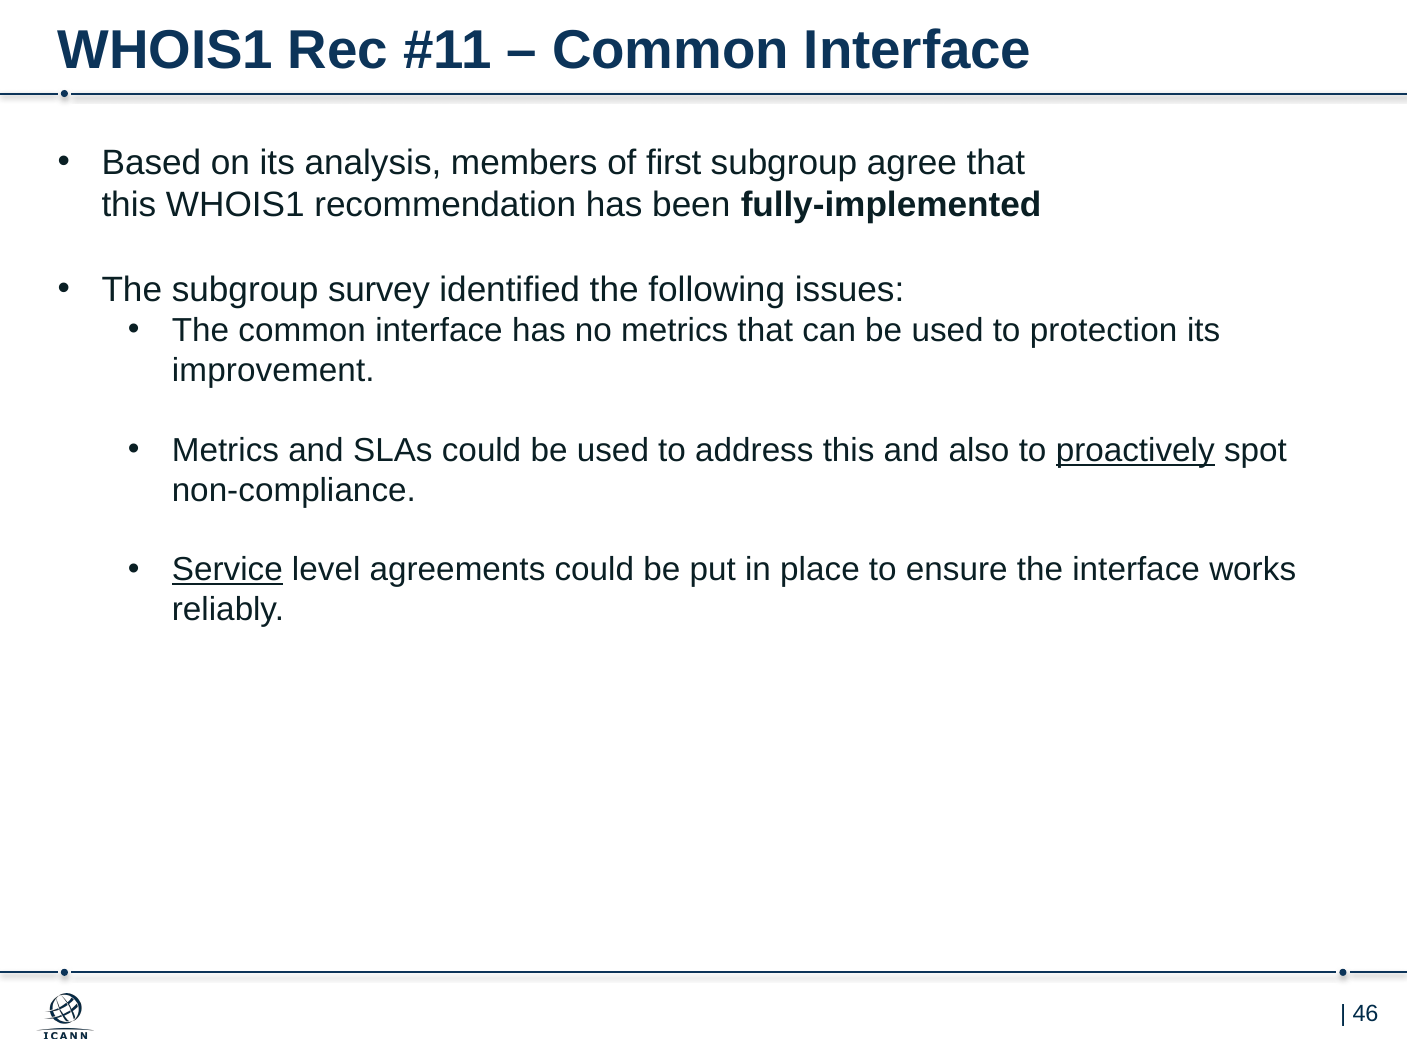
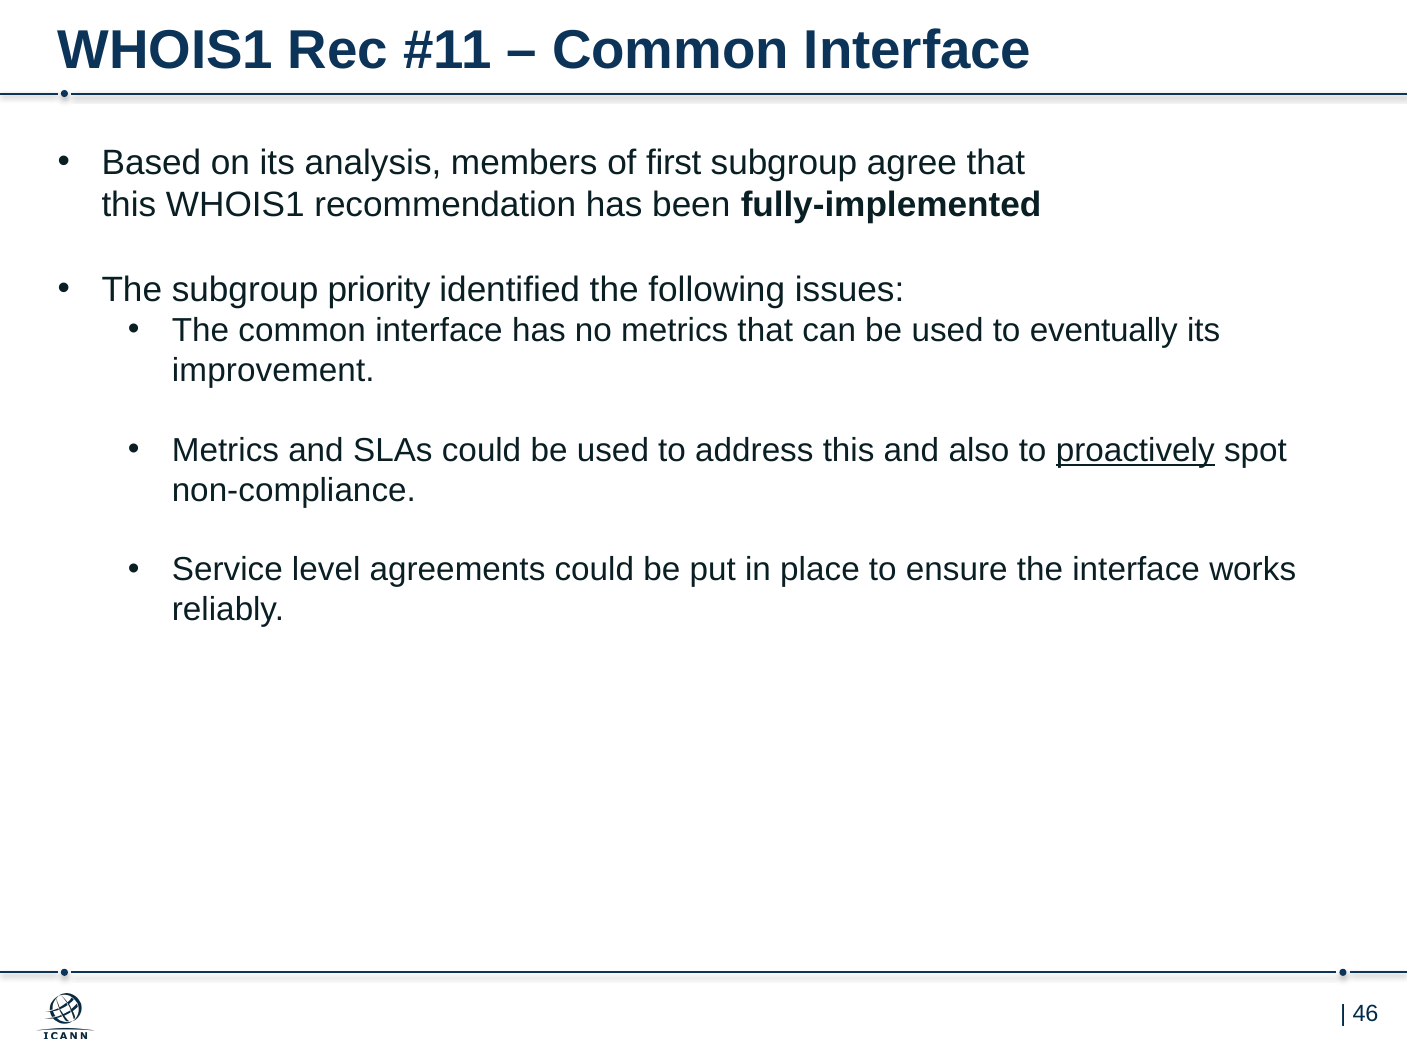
survey: survey -> priority
protection: protection -> eventually
Service underline: present -> none
